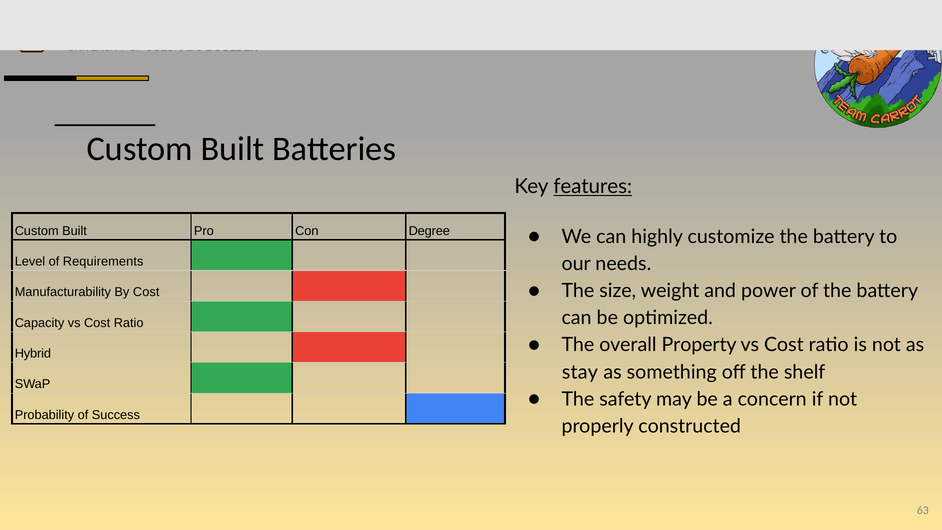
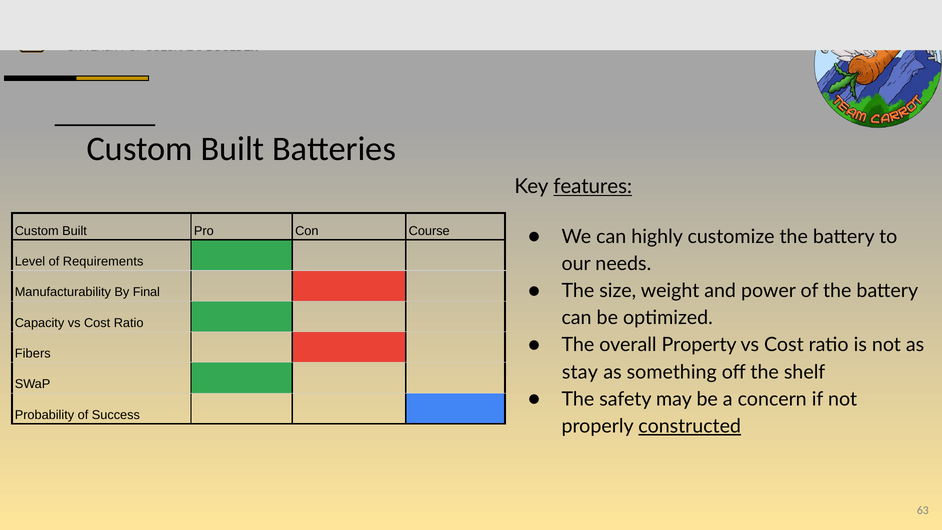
Degree: Degree -> Course
By Cost: Cost -> Final
Hybrid: Hybrid -> Fibers
constructed underline: none -> present
